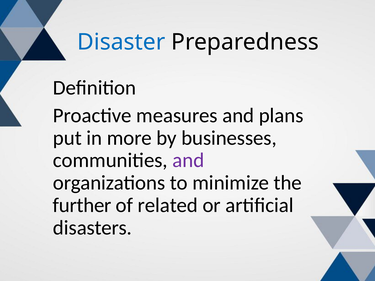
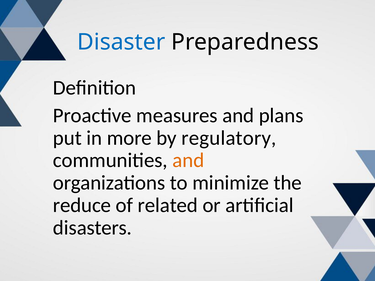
businesses: businesses -> regulatory
and at (188, 161) colour: purple -> orange
further: further -> reduce
